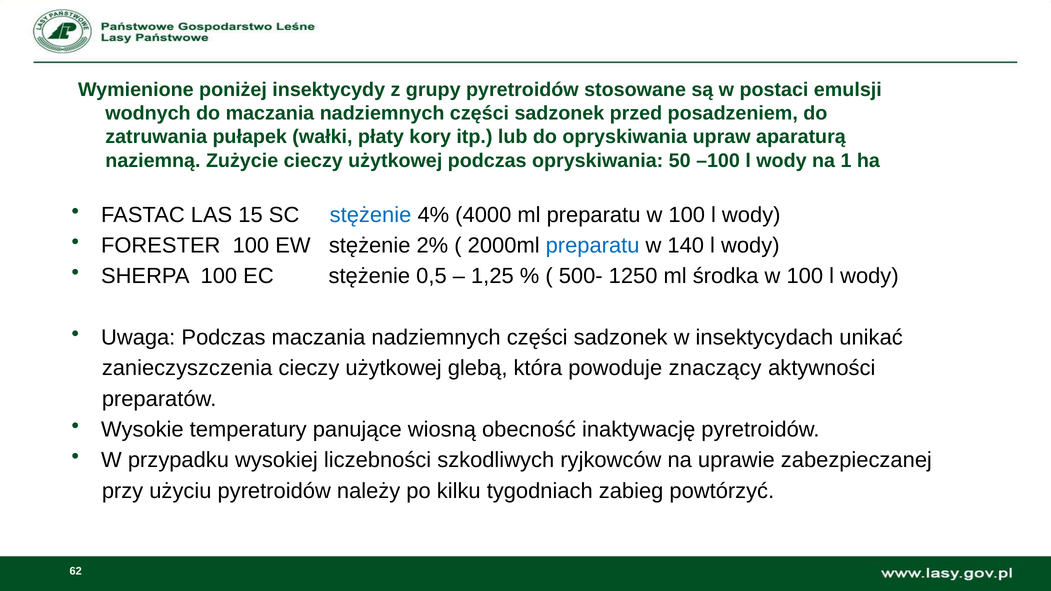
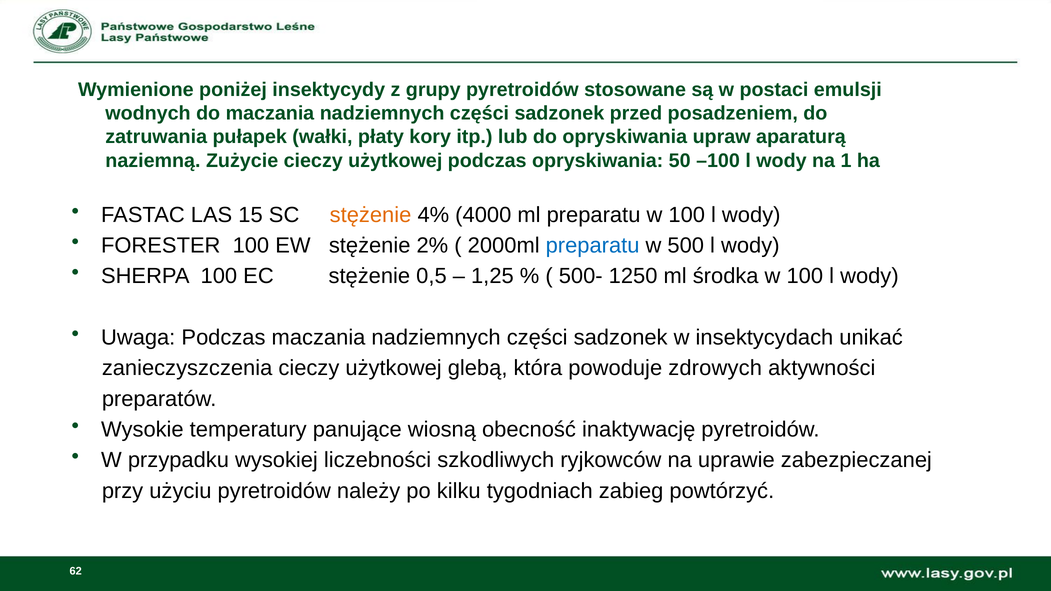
stężenie at (371, 215) colour: blue -> orange
140: 140 -> 500
znaczący: znaczący -> zdrowych
